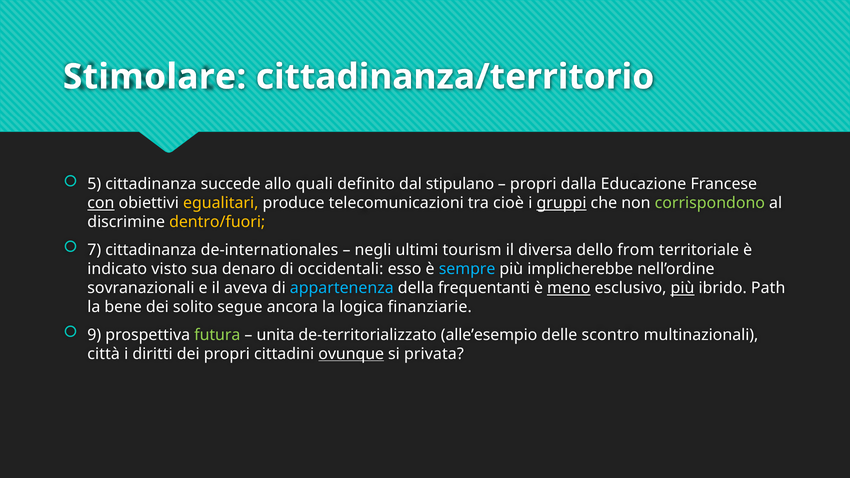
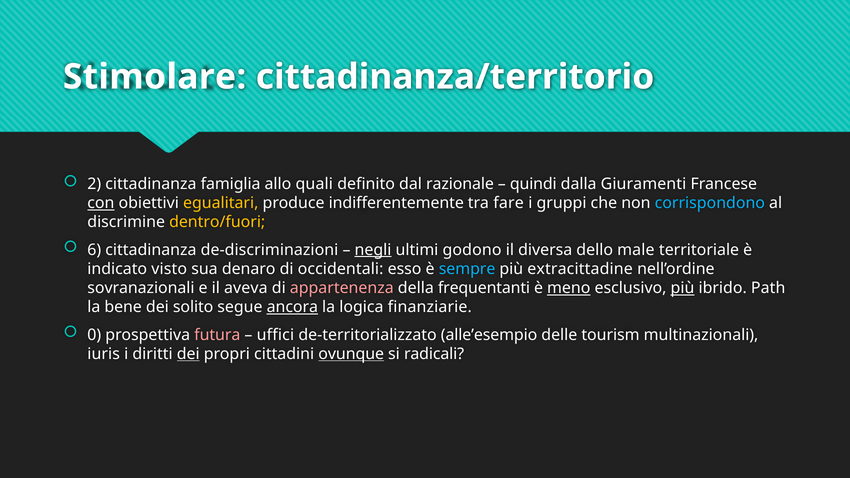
5: 5 -> 2
succede: succede -> famiglia
stipulano: stipulano -> razionale
propri at (533, 184): propri -> quindi
Educazione: Educazione -> Giuramenti
telecomunicazioni: telecomunicazioni -> indifferentemente
cioè: cioè -> fare
gruppi underline: present -> none
corrispondono colour: light green -> light blue
7: 7 -> 6
de-internationales: de-internationales -> de-discriminazioni
negli underline: none -> present
tourism: tourism -> godono
from: from -> male
implicherebbe: implicherebbe -> extracittadine
appartenenza colour: light blue -> pink
ancora underline: none -> present
9: 9 -> 0
futura colour: light green -> pink
unita: unita -> uffici
scontro: scontro -> tourism
città: città -> iuris
dei at (188, 354) underline: none -> present
privata: privata -> radicali
